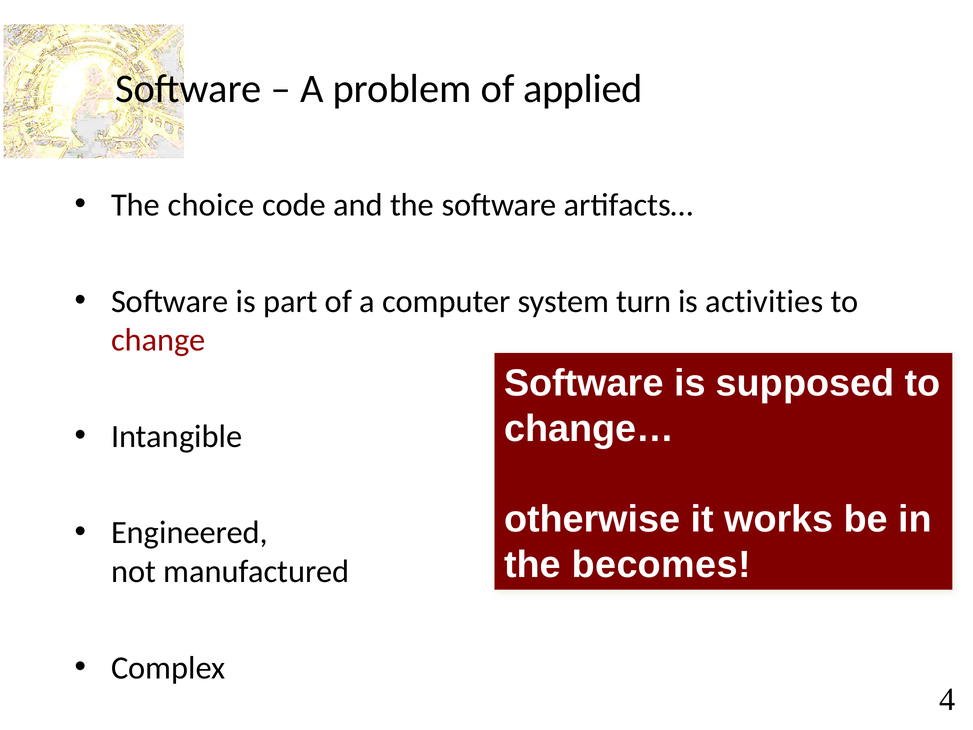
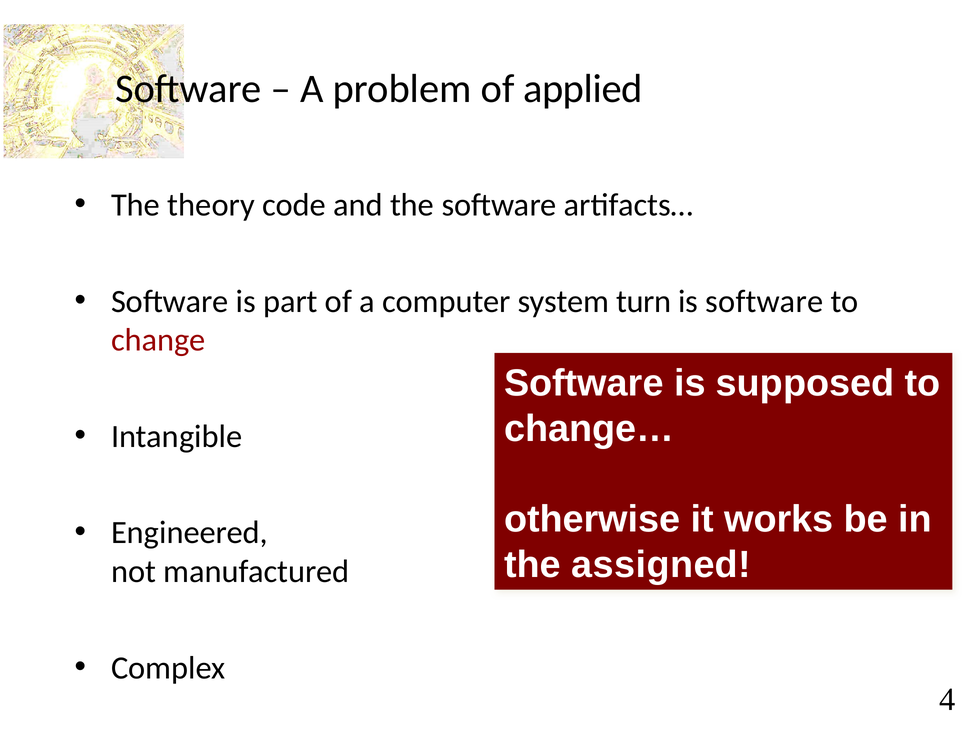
choice: choice -> theory
is activities: activities -> software
becomes: becomes -> assigned
